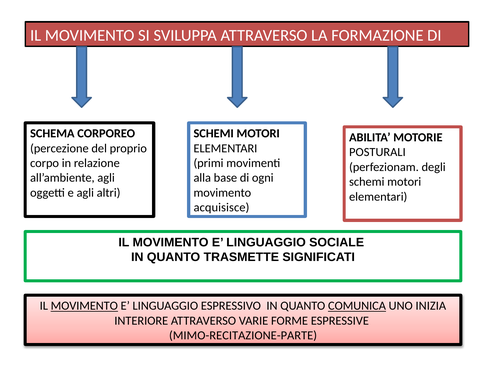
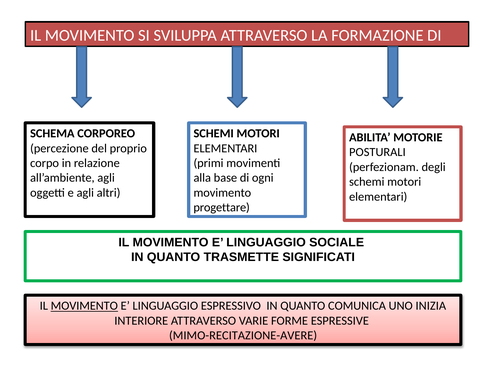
acquisisce: acquisisce -> progettare
COMUNICA underline: present -> none
MIMO-RECITAZIONE-PARTE: MIMO-RECITAZIONE-PARTE -> MIMO-RECITAZIONE-AVERE
